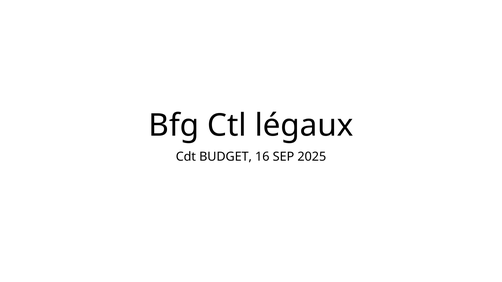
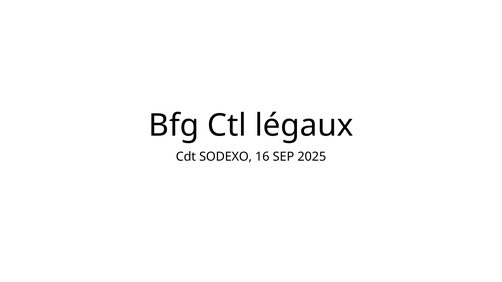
BUDGET: BUDGET -> SODEXO
